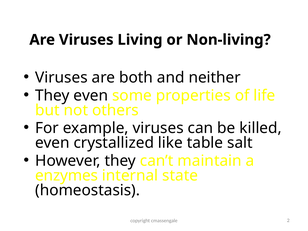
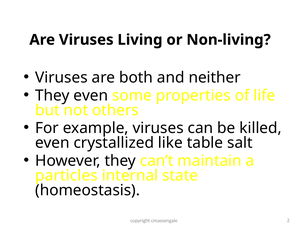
enzymes: enzymes -> particles
